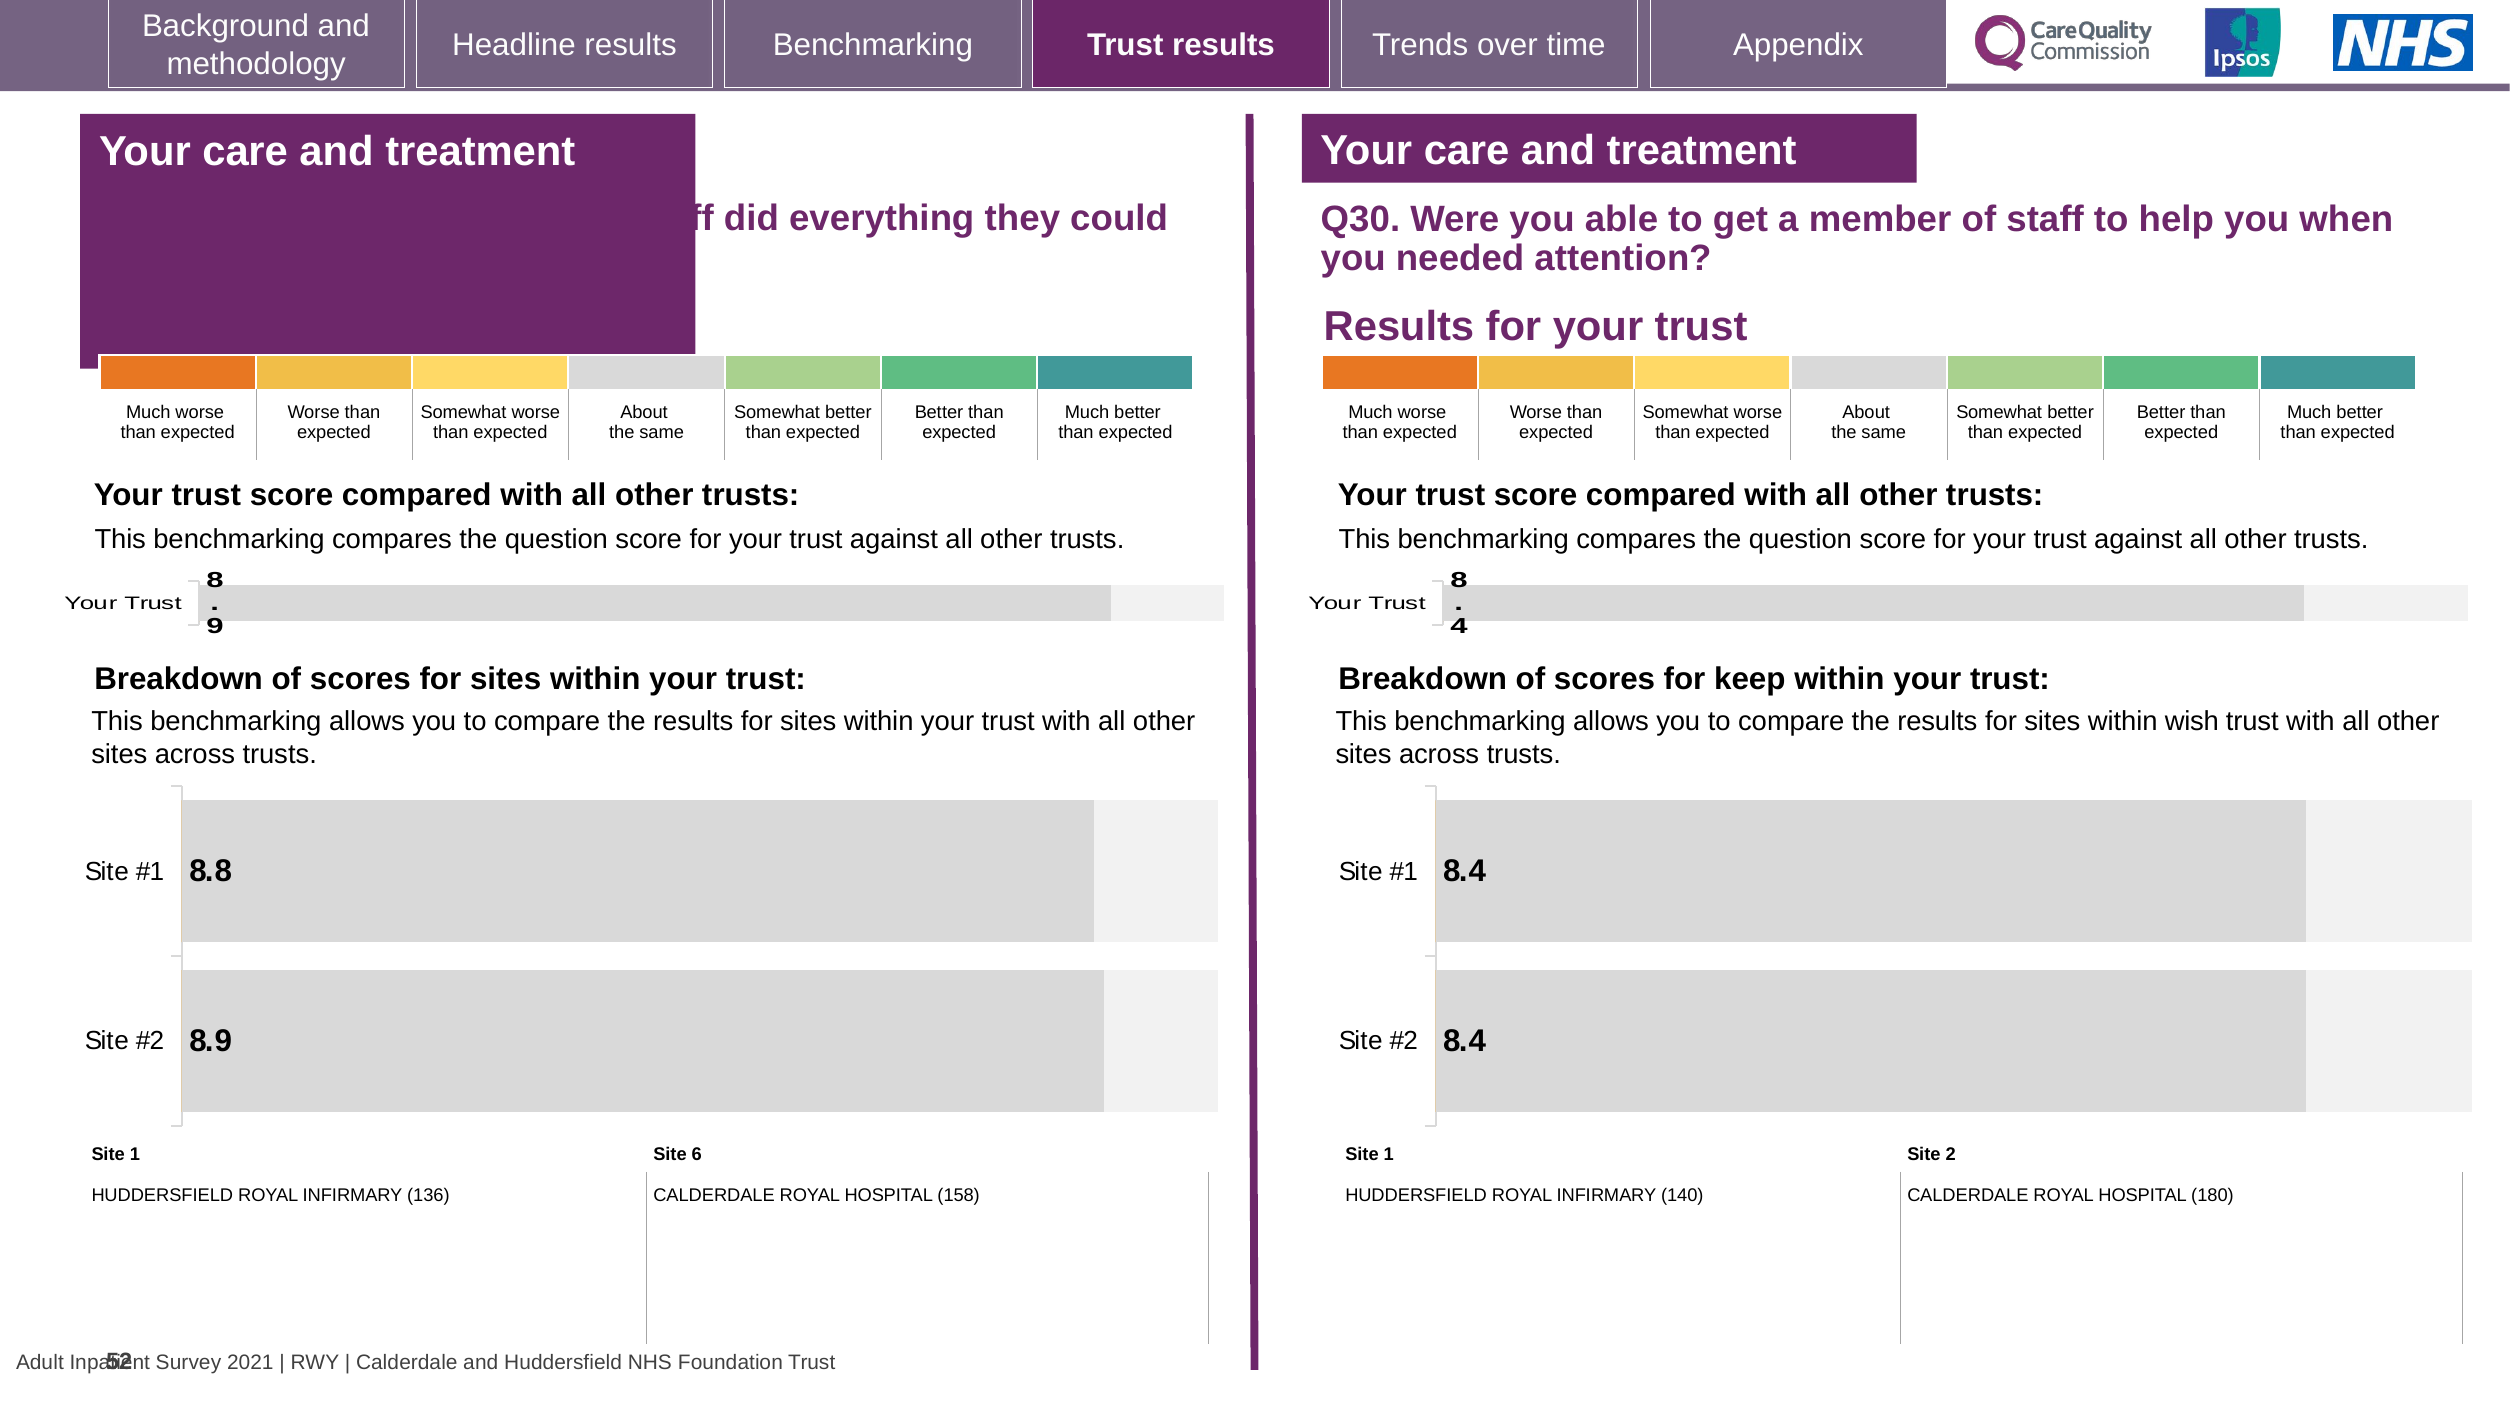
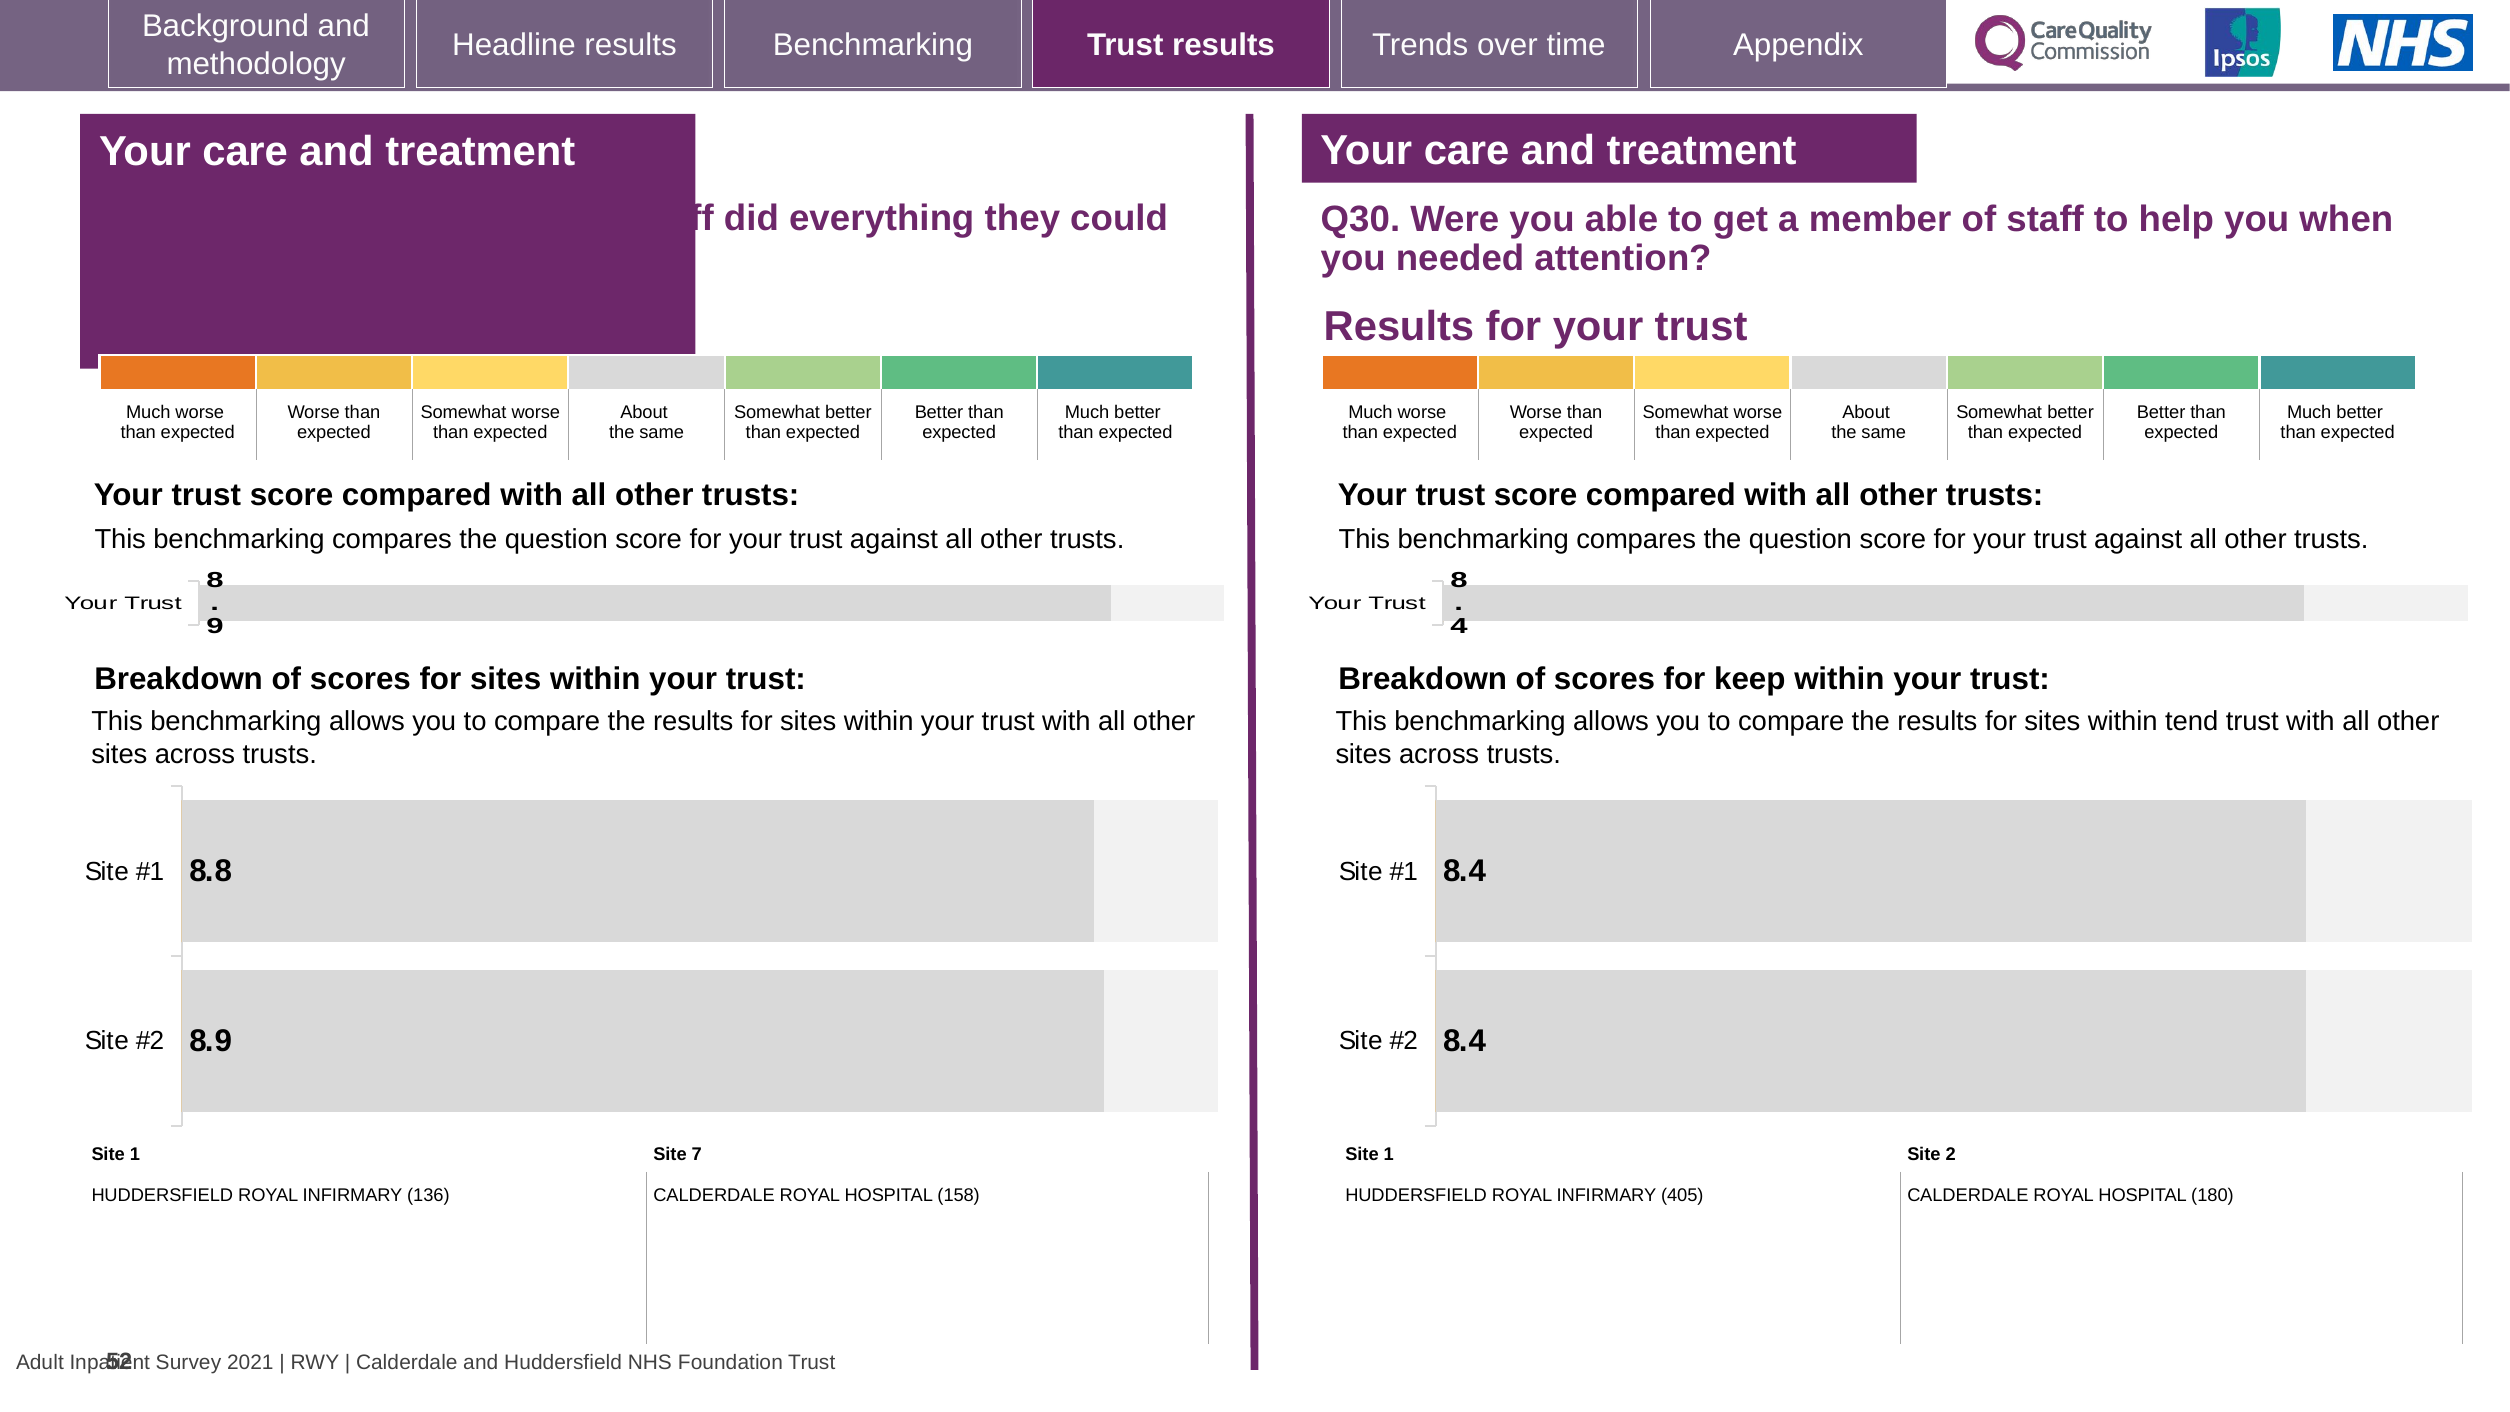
wish: wish -> tend
6: 6 -> 7
140: 140 -> 405
